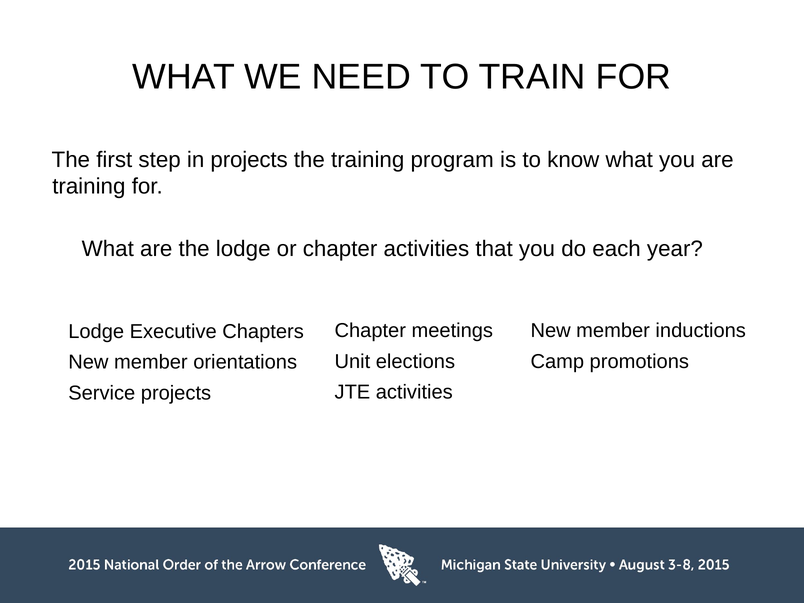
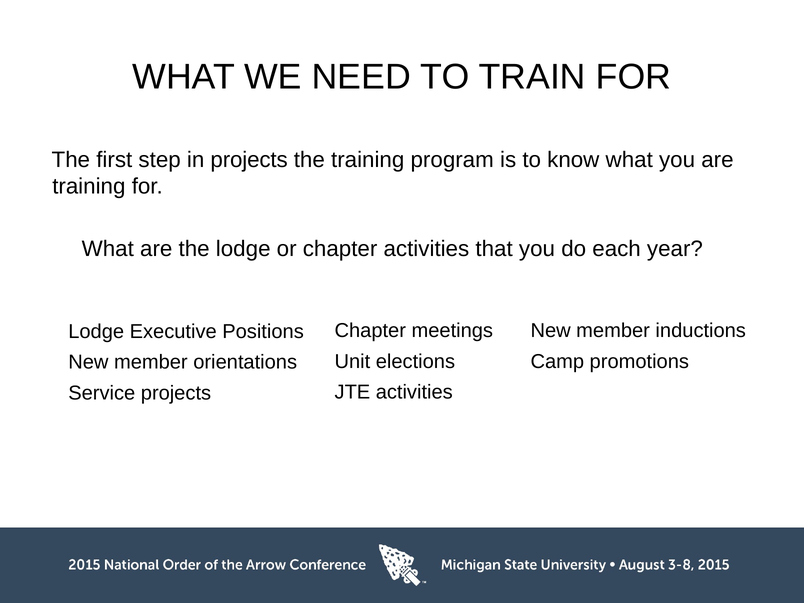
Chapters: Chapters -> Positions
